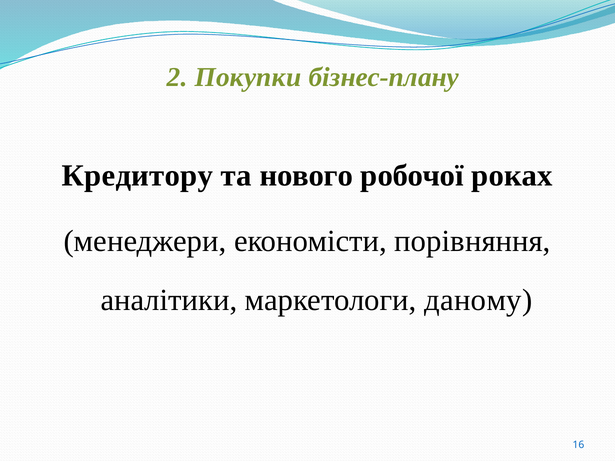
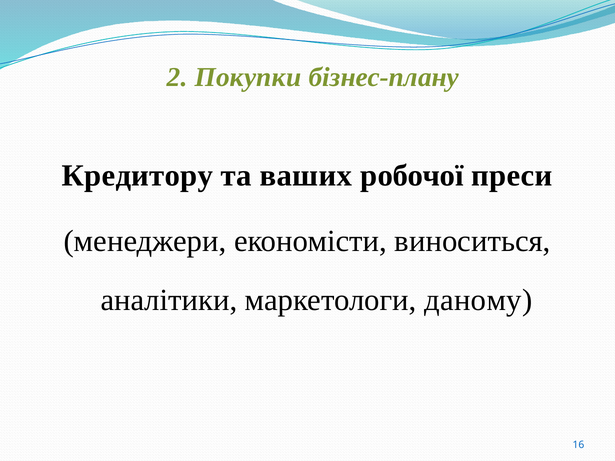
нового: нового -> ваших
роках: роках -> преси
порівняння: порівняння -> виноситься
